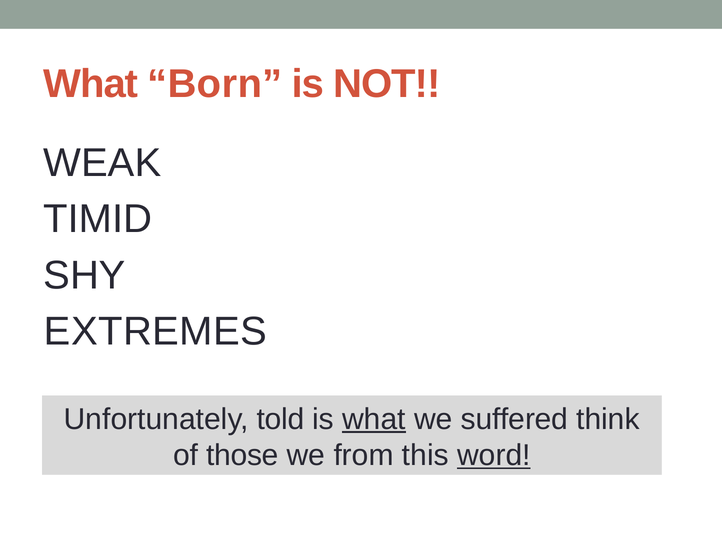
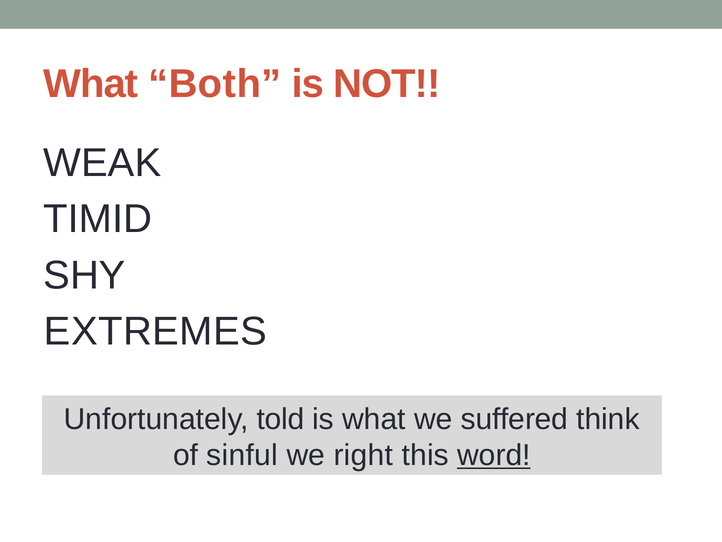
Born: Born -> Both
what at (374, 419) underline: present -> none
those: those -> sinful
from: from -> right
